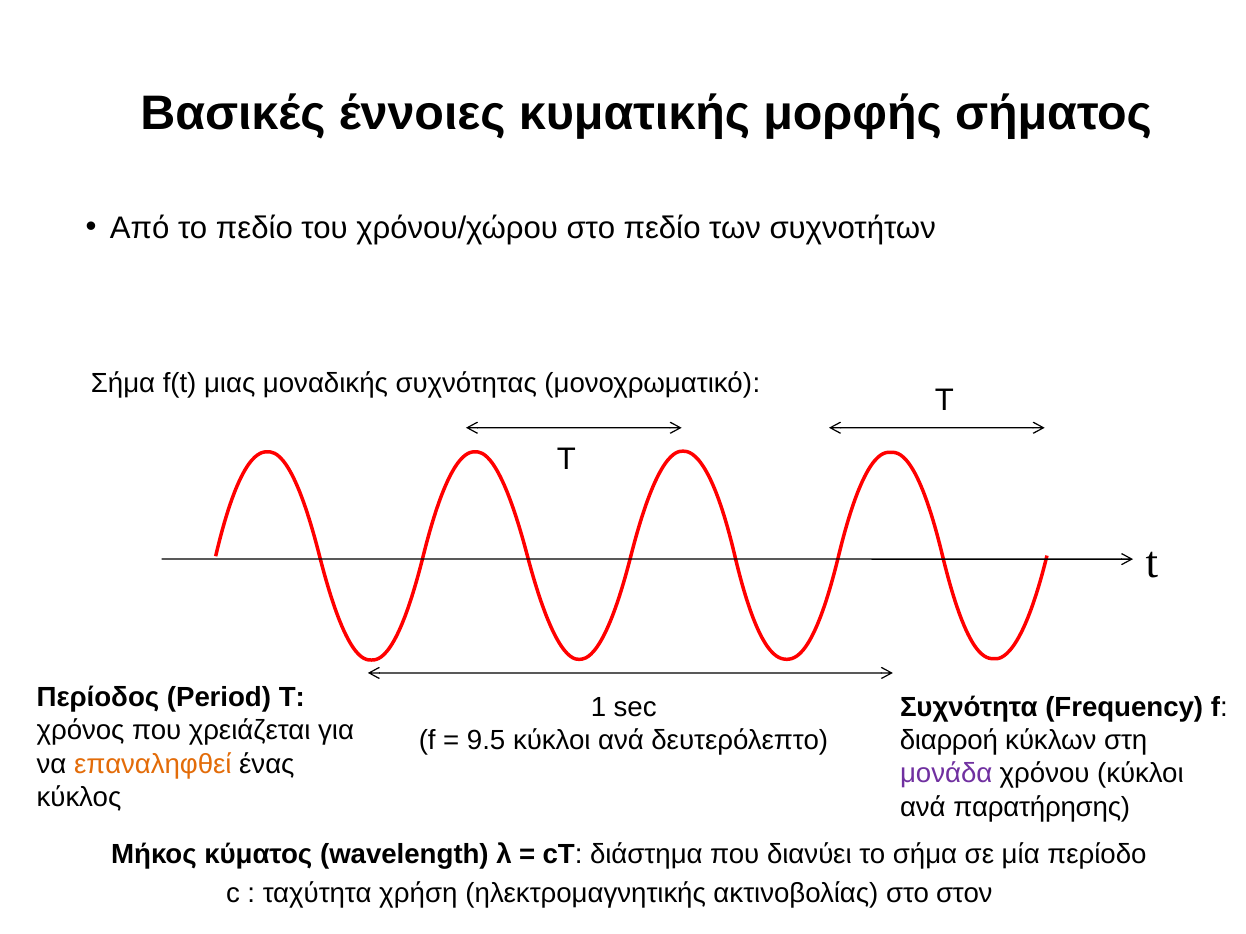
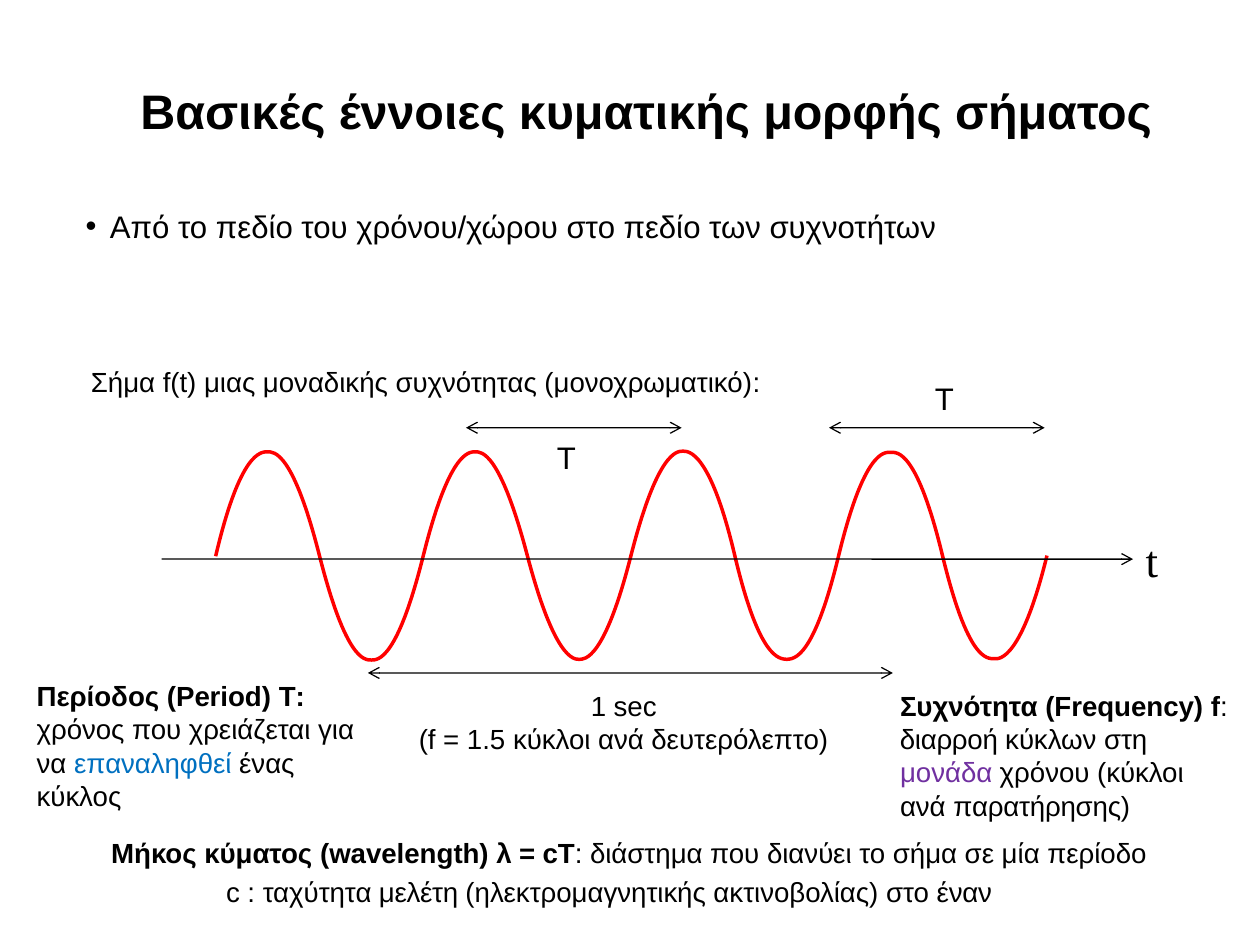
9.5: 9.5 -> 1.5
επαναληφθεί colour: orange -> blue
χρήση: χρήση -> μελέτη
στον: στον -> έναν
